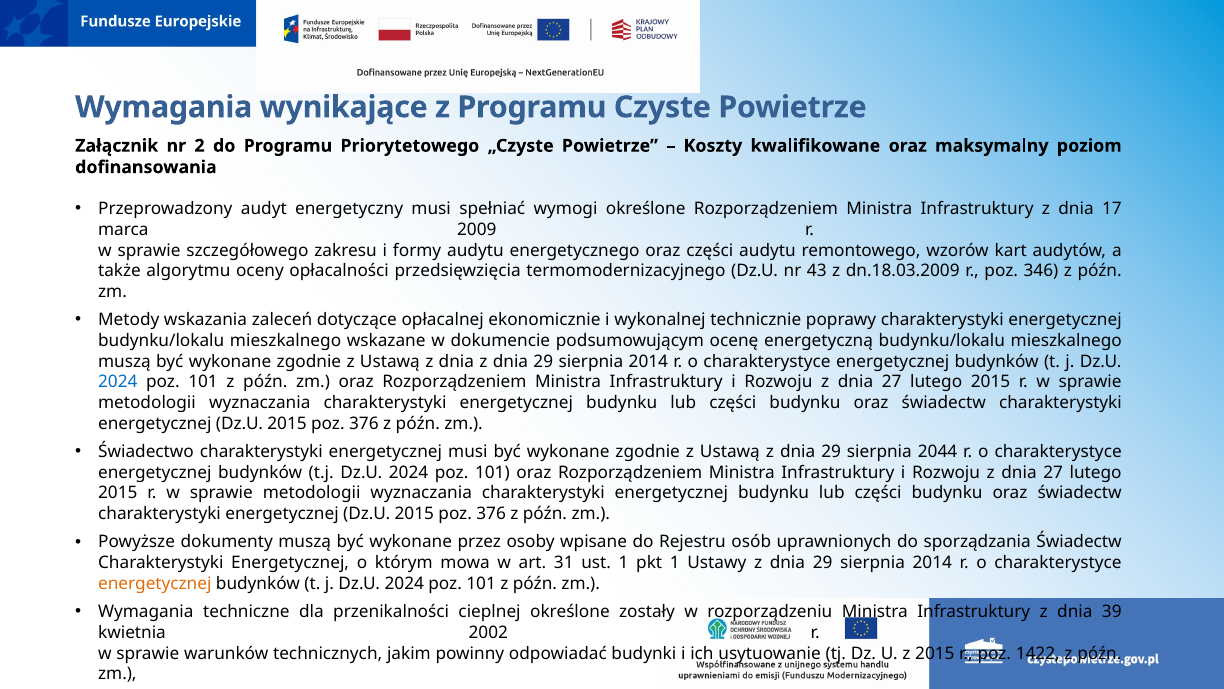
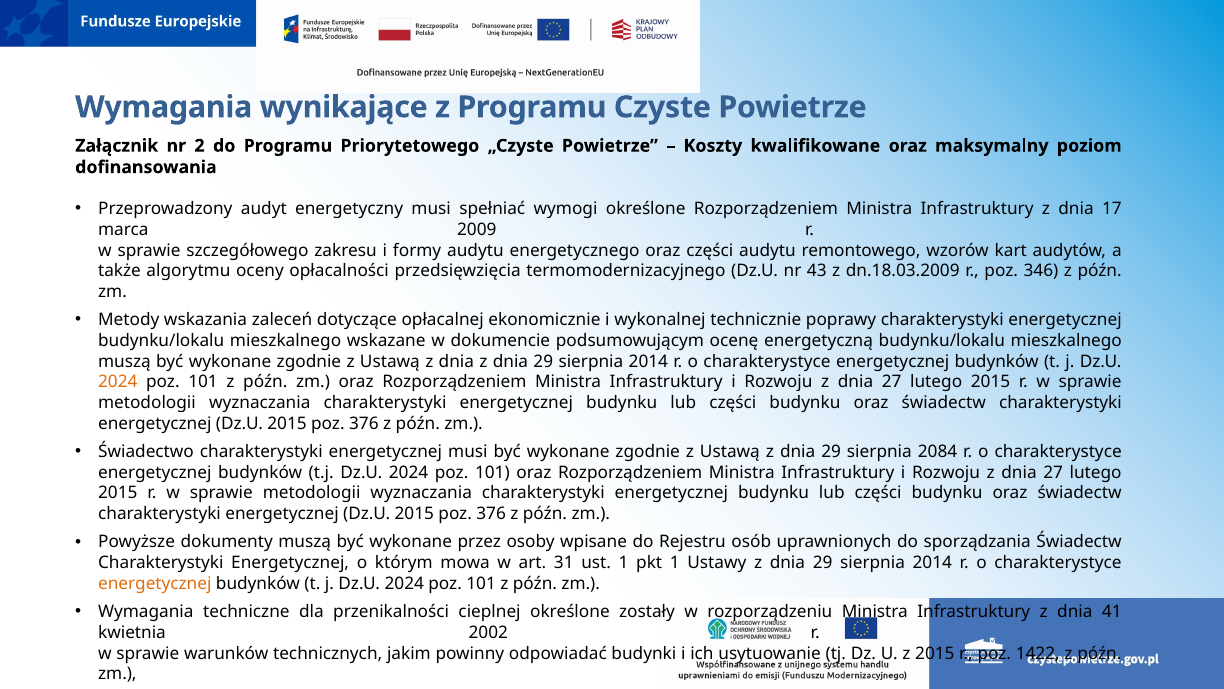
2024 at (118, 382) colour: blue -> orange
2044: 2044 -> 2084
39: 39 -> 41
